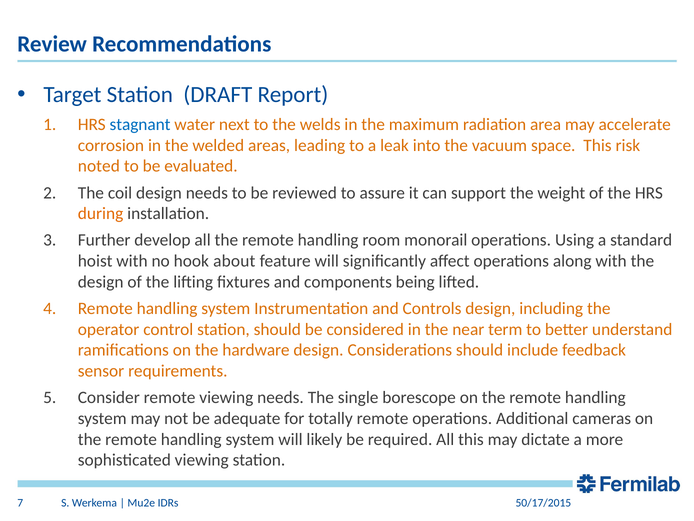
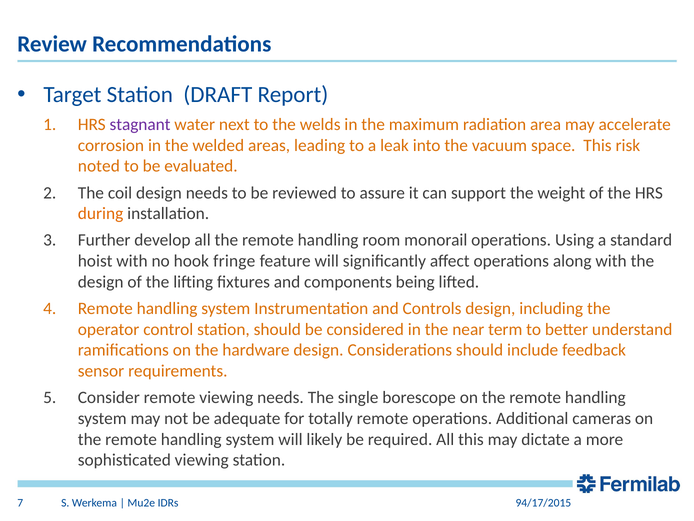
stagnant colour: blue -> purple
about: about -> fringe
50/17/2015: 50/17/2015 -> 94/17/2015
